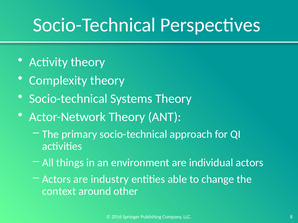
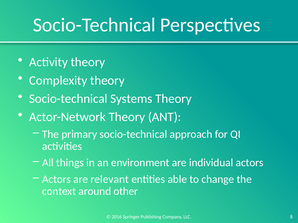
industry: industry -> relevant
